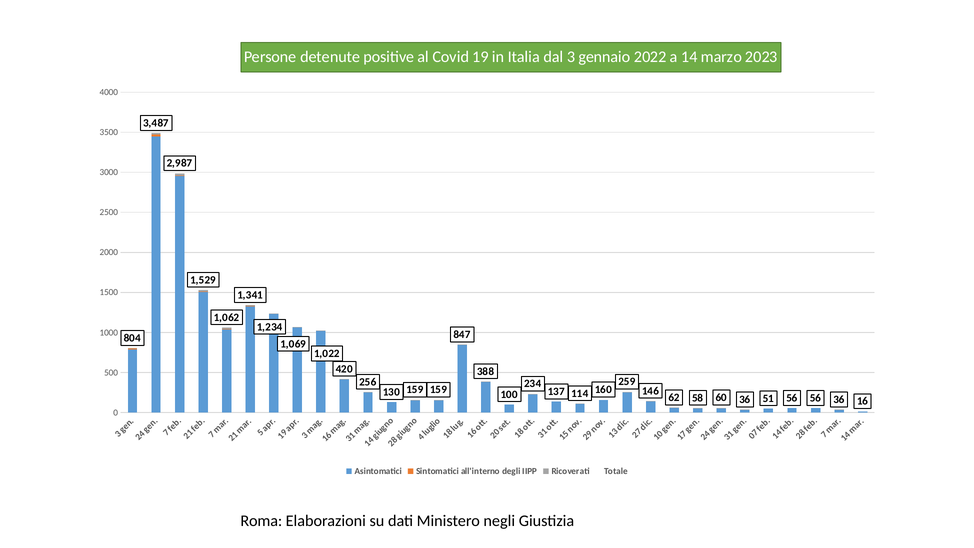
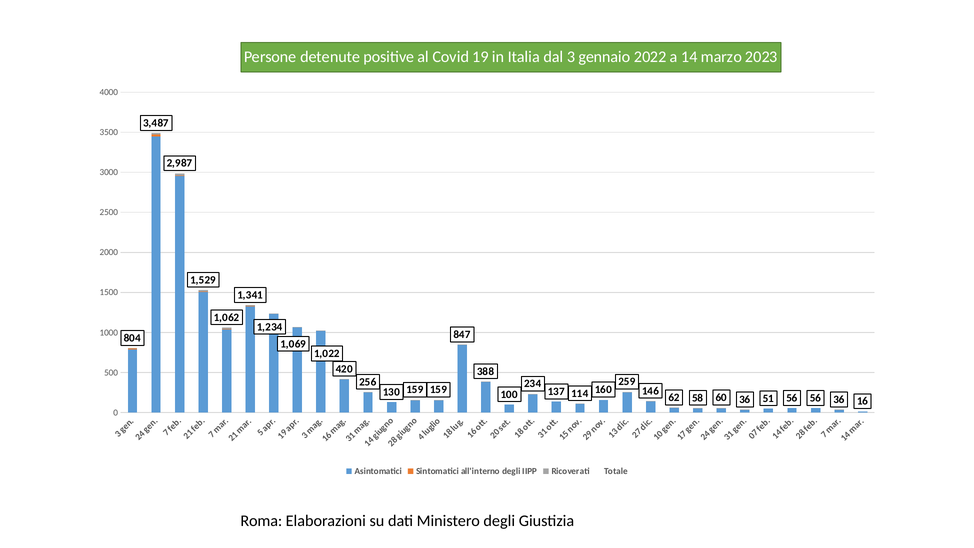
Ministero negli: negli -> degli
